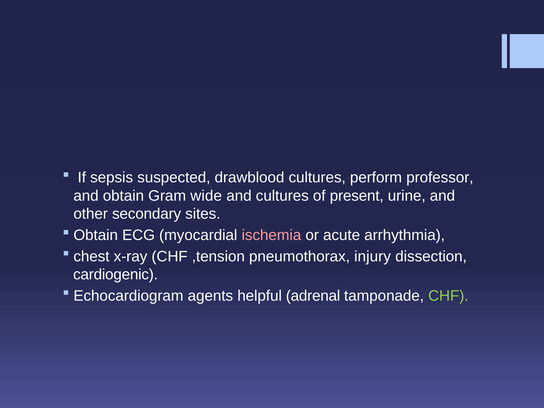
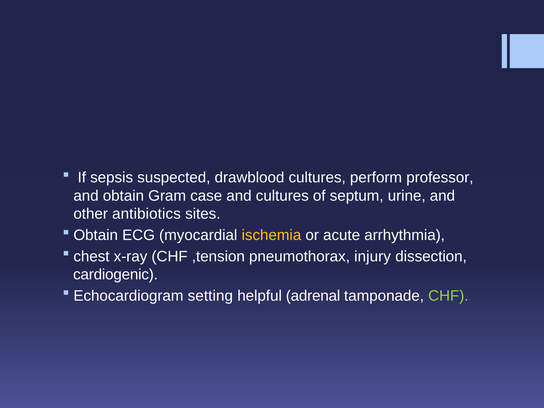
wide: wide -> case
present: present -> septum
secondary: secondary -> antibiotics
ischemia colour: pink -> yellow
agents: agents -> setting
